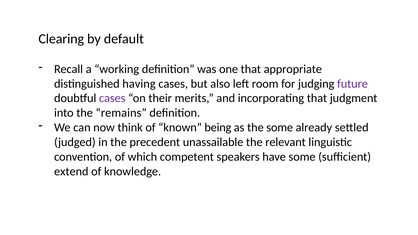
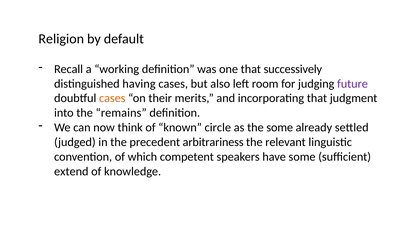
Clearing: Clearing -> Religion
appropriate: appropriate -> successively
cases at (112, 98) colour: purple -> orange
being: being -> circle
unassailable: unassailable -> arbitrariness
